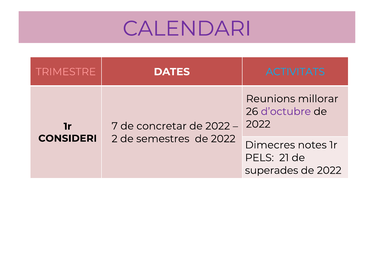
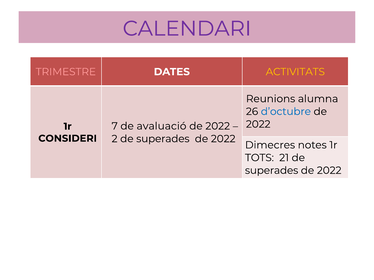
ACTIVITATS colour: light blue -> yellow
millorar: millorar -> alumna
d’octubre colour: purple -> blue
concretar: concretar -> avaluació
2 de semestres: semestres -> superades
PELS: PELS -> TOTS
